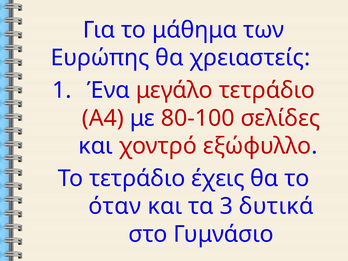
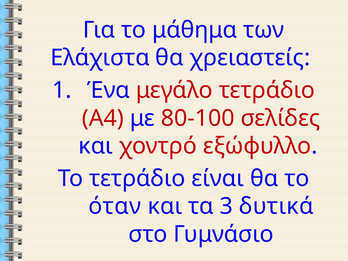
Ευρώπης: Ευρώπης -> Ελάχιστα
έχεις: έχεις -> είναι
